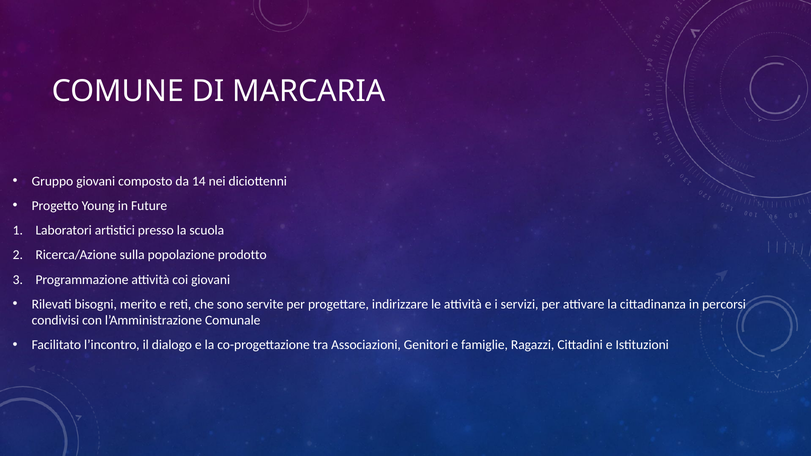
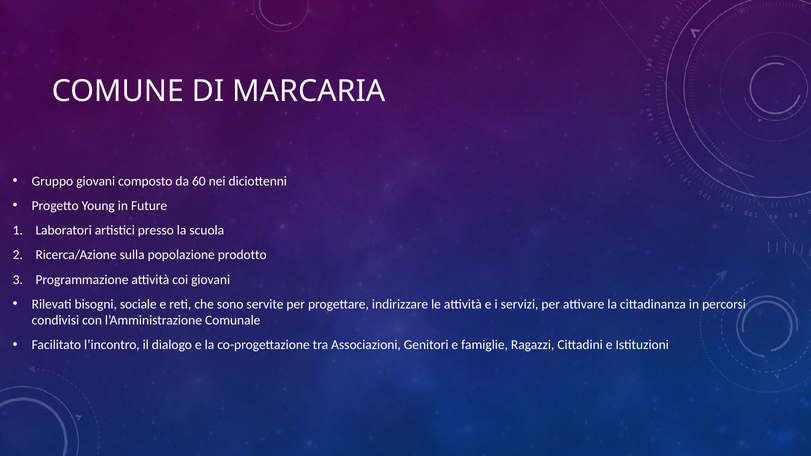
14: 14 -> 60
merito: merito -> sociale
